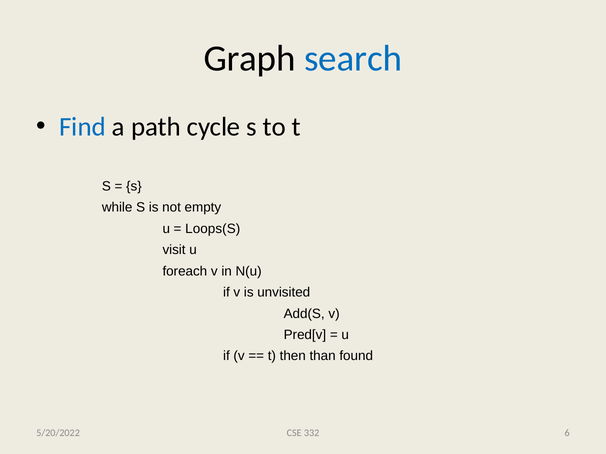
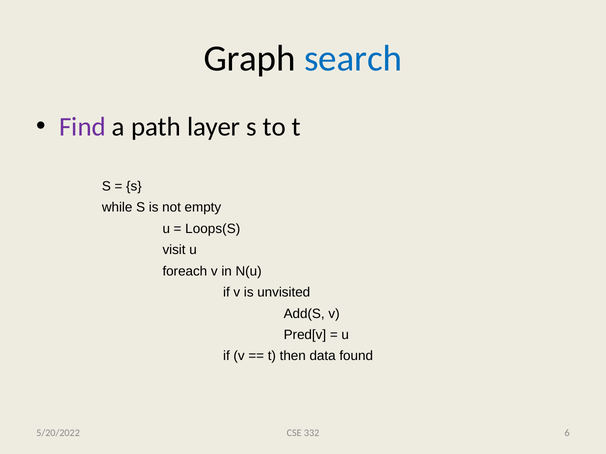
Find colour: blue -> purple
cycle: cycle -> layer
than: than -> data
